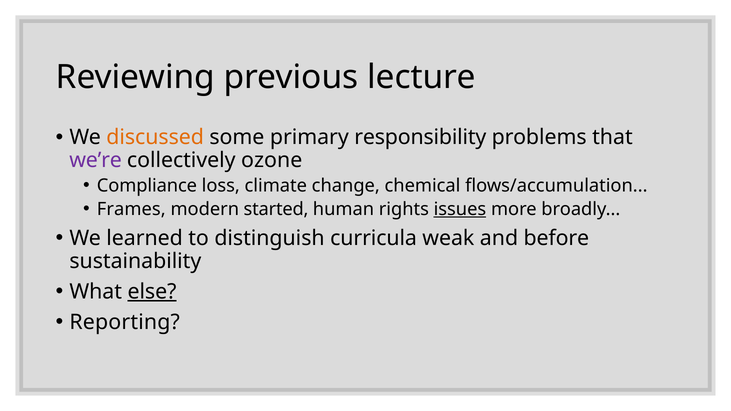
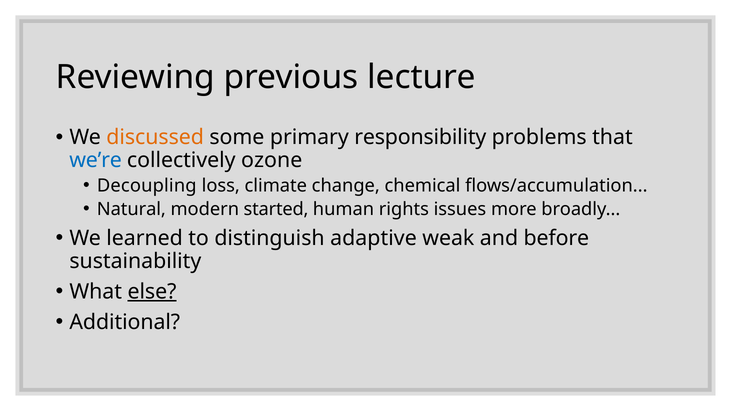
we’re colour: purple -> blue
Compliance: Compliance -> Decoupling
Frames: Frames -> Natural
issues underline: present -> none
curricula: curricula -> adaptive
Reporting: Reporting -> Additional
